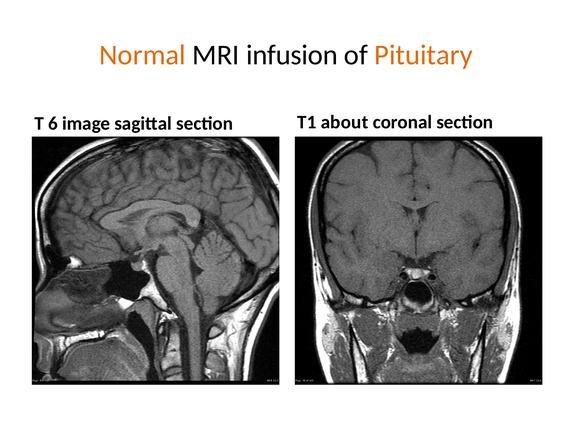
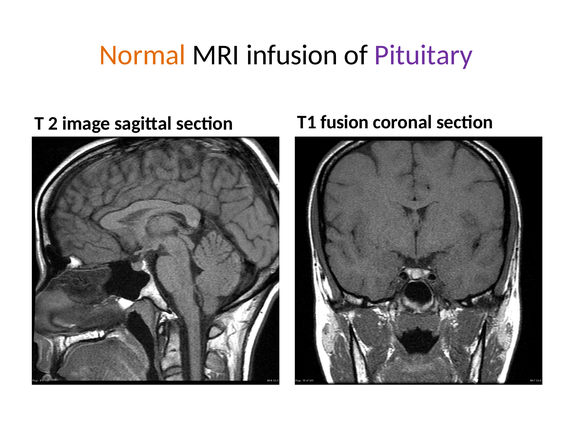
Pituitary colour: orange -> purple
6: 6 -> 2
about: about -> fusion
